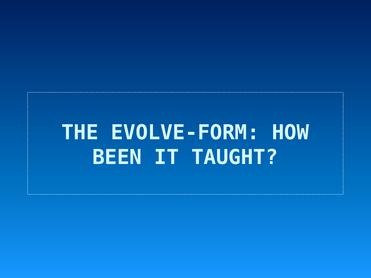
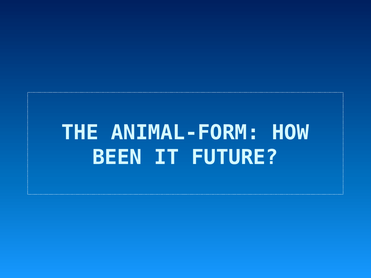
EVOLVE-FORM: EVOLVE-FORM -> ANIMAL-FORM
TAUGHT: TAUGHT -> FUTURE
